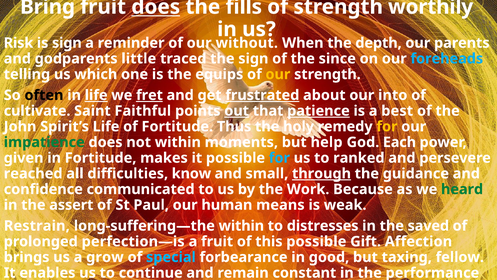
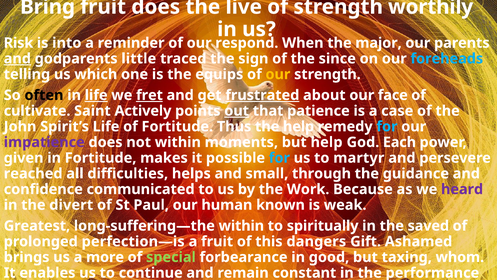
does at (156, 7) underline: present -> none
fills: fills -> live
is sign: sign -> into
without: without -> respond
depth: depth -> major
and at (17, 59) underline: none -> present
into: into -> face
Faithful: Faithful -> Actively
patience underline: present -> none
best: best -> case
the holy: holy -> help
for at (387, 126) colour: yellow -> light blue
impatience colour: green -> purple
ranked: ranked -> martyr
know: know -> helps
through underline: present -> none
heard colour: green -> purple
assert: assert -> divert
means: means -> known
Restrain: Restrain -> Greatest
distresses: distresses -> spiritually
this possible: possible -> dangers
Affection: Affection -> Ashamed
grow: grow -> more
special colour: light blue -> light green
fellow: fellow -> whom
